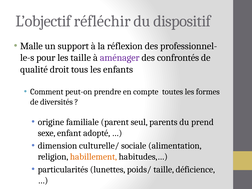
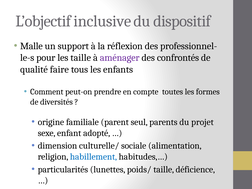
réfléchir: réfléchir -> inclusive
droit: droit -> faire
prend: prend -> projet
habillement colour: orange -> blue
